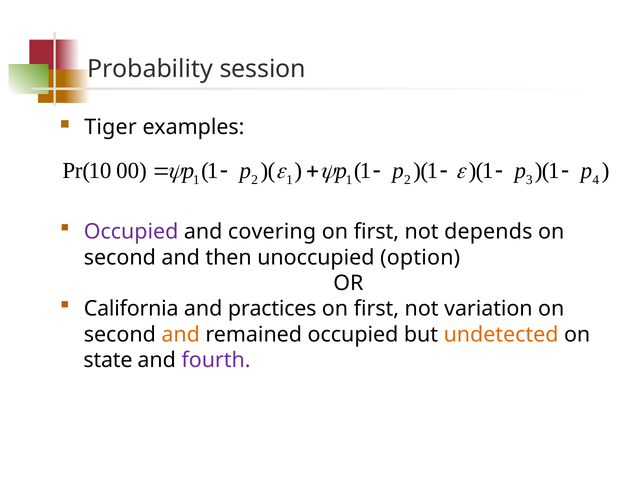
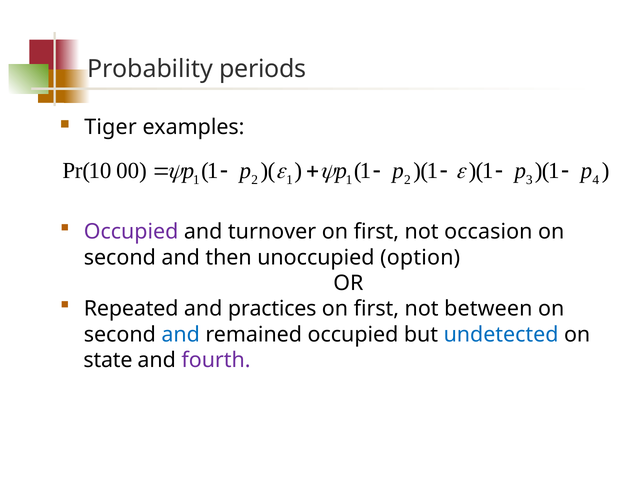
session: session -> periods
covering: covering -> turnover
depends: depends -> occasion
California: California -> Repeated
variation: variation -> between
and at (181, 335) colour: orange -> blue
undetected colour: orange -> blue
